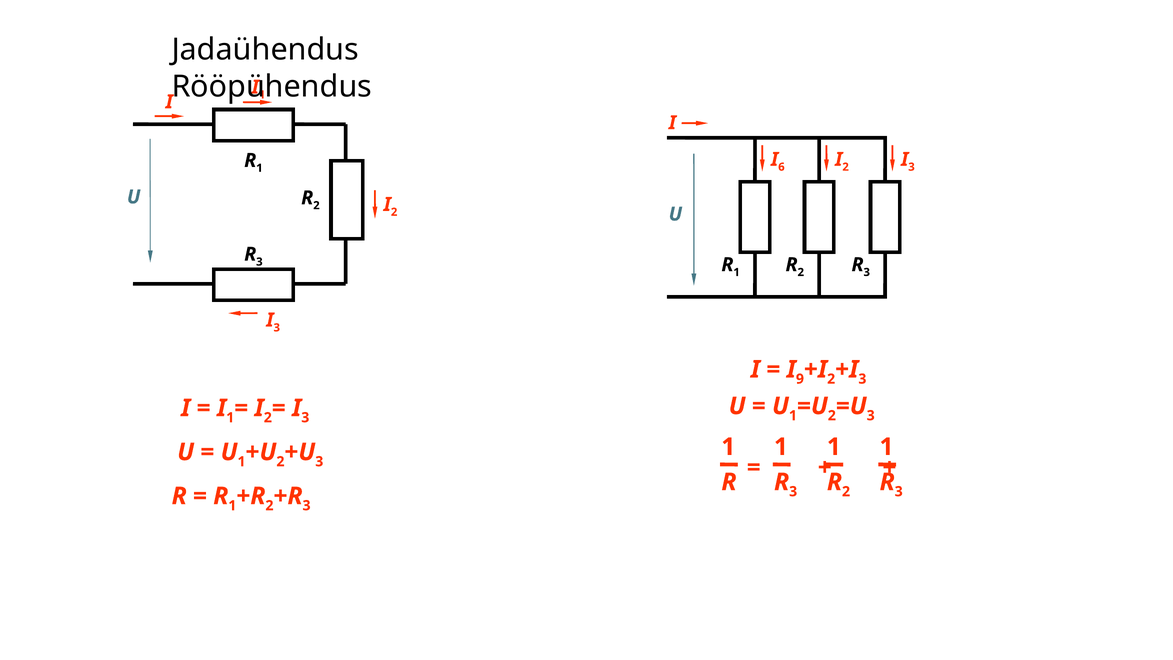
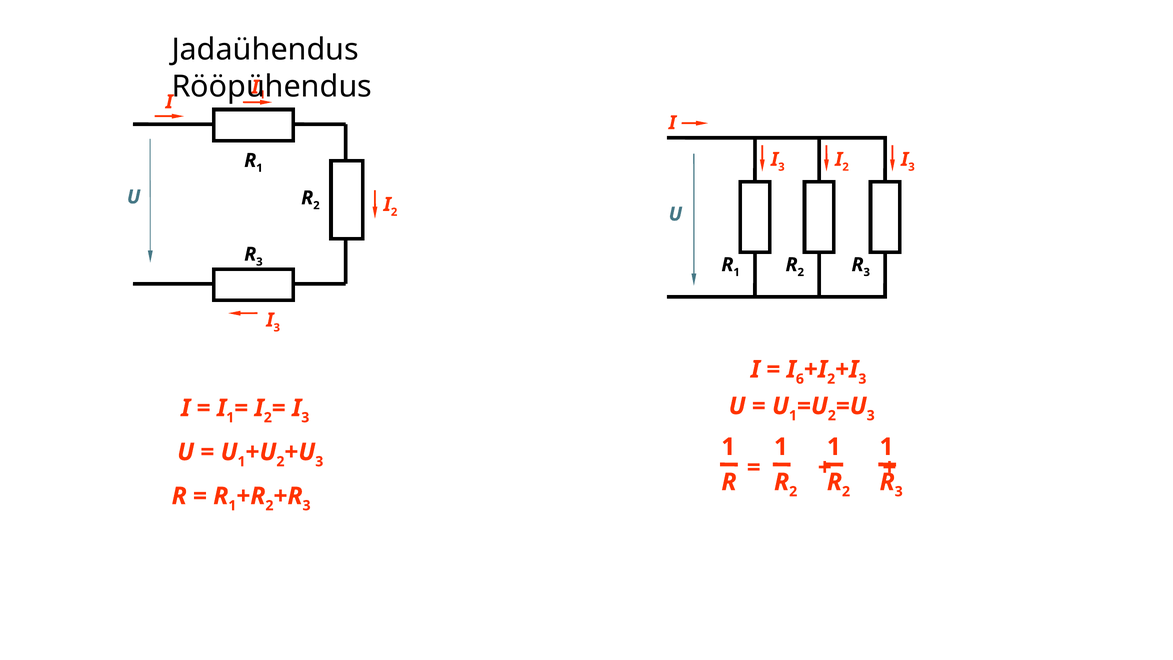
6 at (781, 167): 6 -> 3
9: 9 -> 6
3 at (793, 491): 3 -> 2
